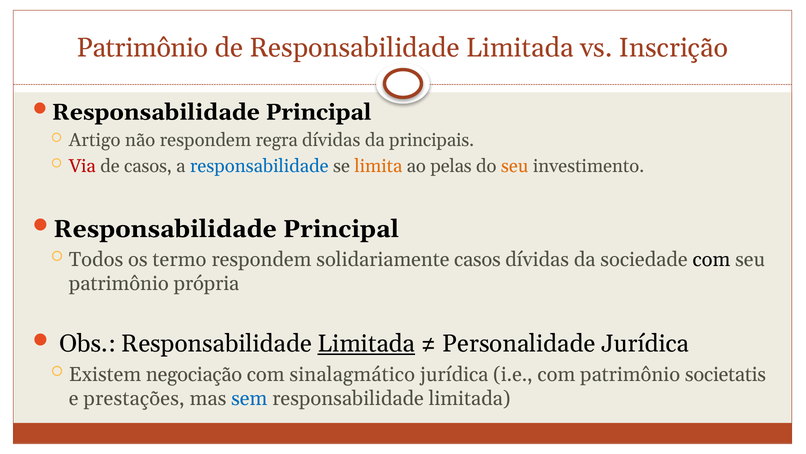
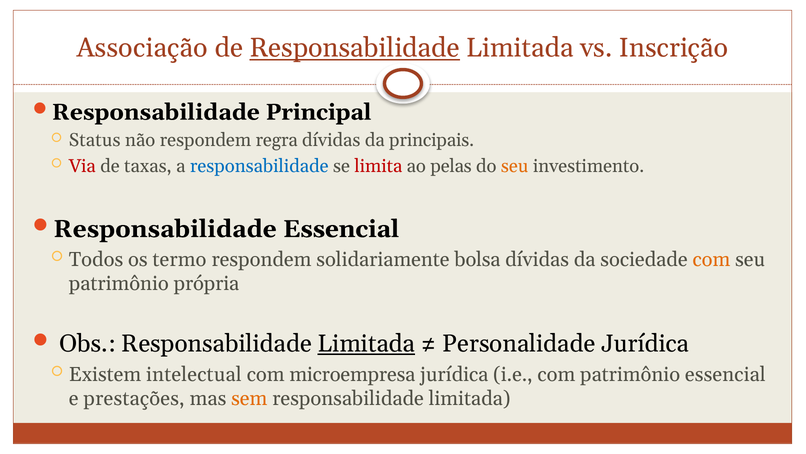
Patrimônio at (143, 48): Patrimônio -> Associação
Responsabilidade at (355, 48) underline: none -> present
Artigo: Artigo -> Status
de casos: casos -> taxas
limita colour: orange -> red
Principal at (341, 229): Principal -> Essencial
solidariamente casos: casos -> bolsa
com at (711, 259) colour: black -> orange
negociação: negociação -> intelectual
sinalagmático: sinalagmático -> microempresa
patrimônio societatis: societatis -> essencial
sem colour: blue -> orange
